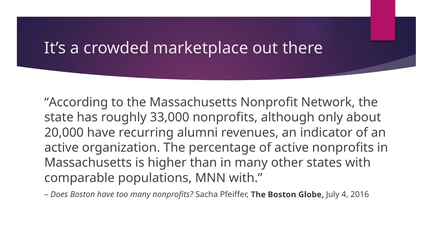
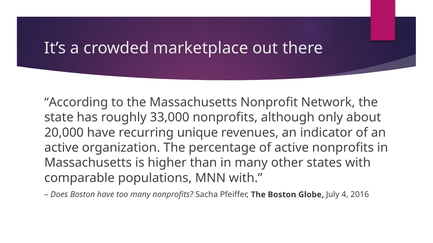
alumni: alumni -> unique
